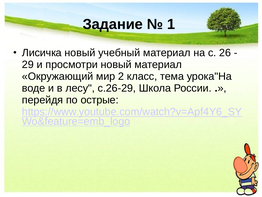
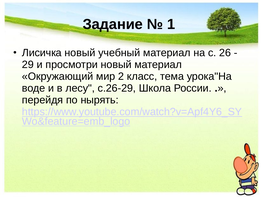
острые: острые -> нырять
